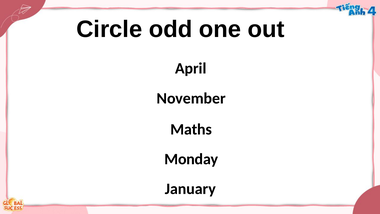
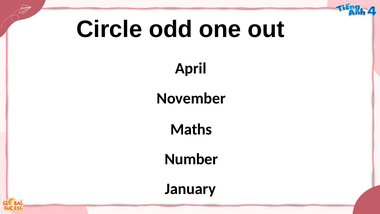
Monday: Monday -> Number
